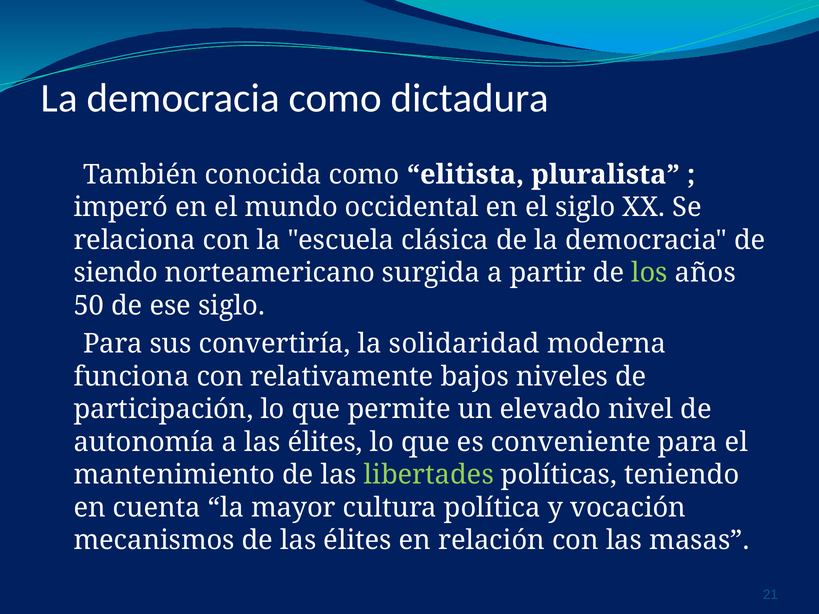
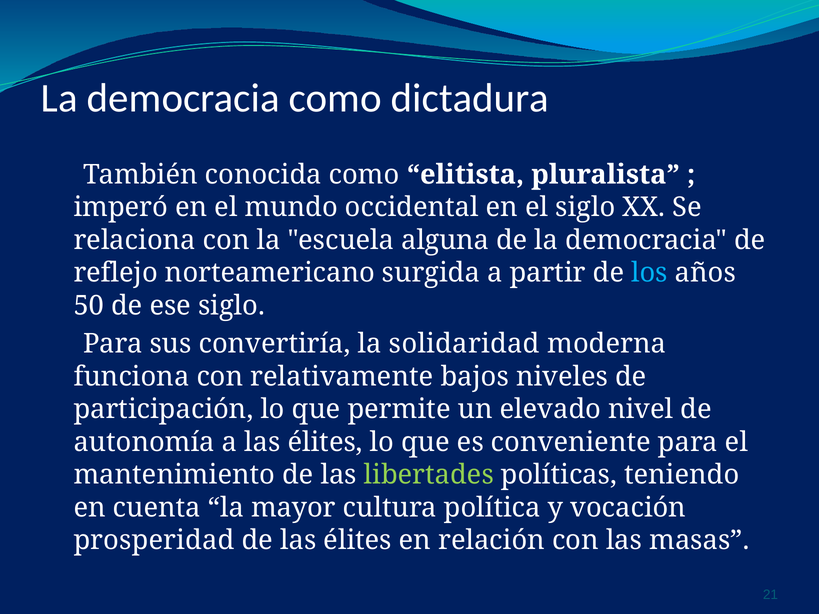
clásica: clásica -> alguna
siendo: siendo -> reflejo
los colour: light green -> light blue
mecanismos: mecanismos -> prosperidad
